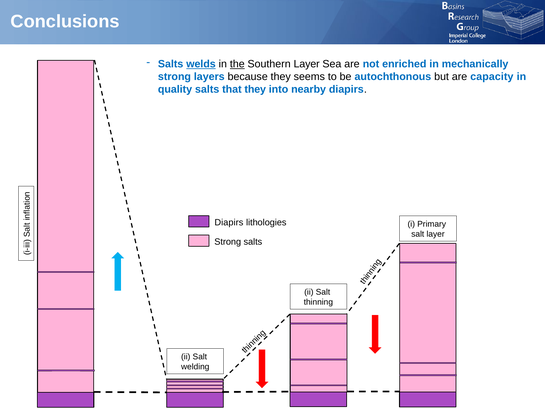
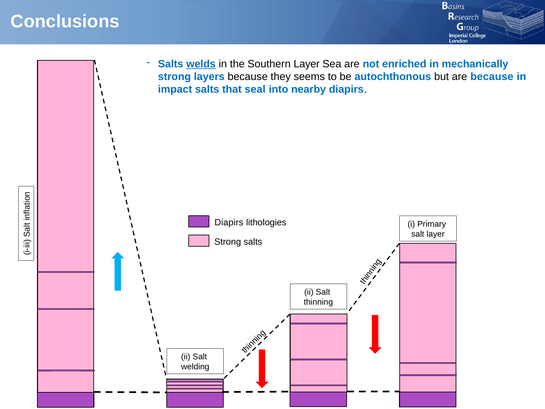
the underline: present -> none
are capacity: capacity -> because
quality: quality -> impact
that they: they -> seal
